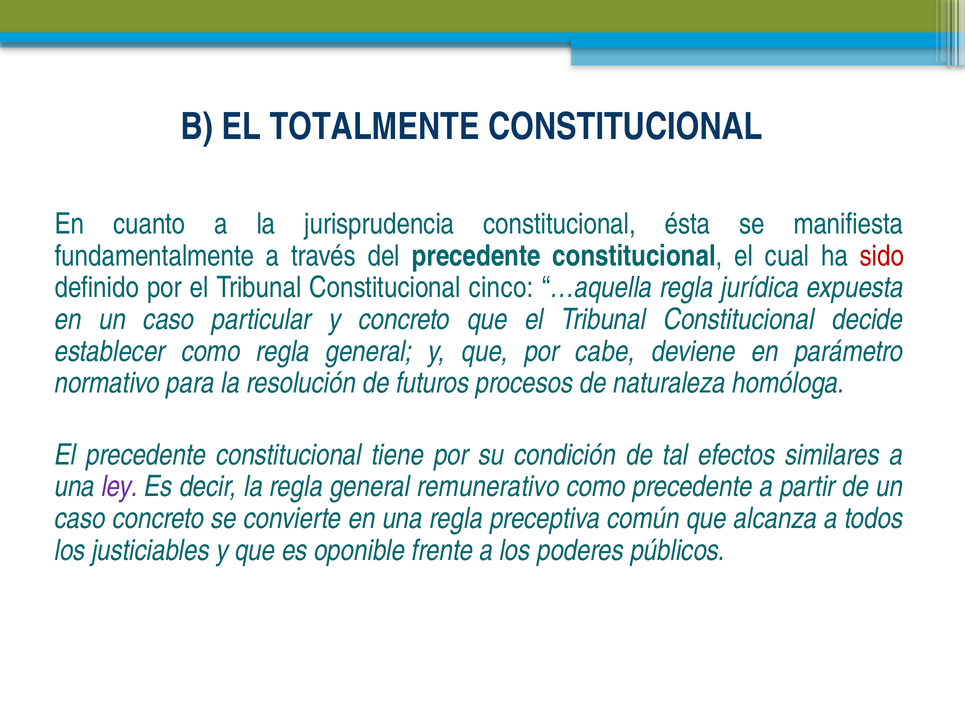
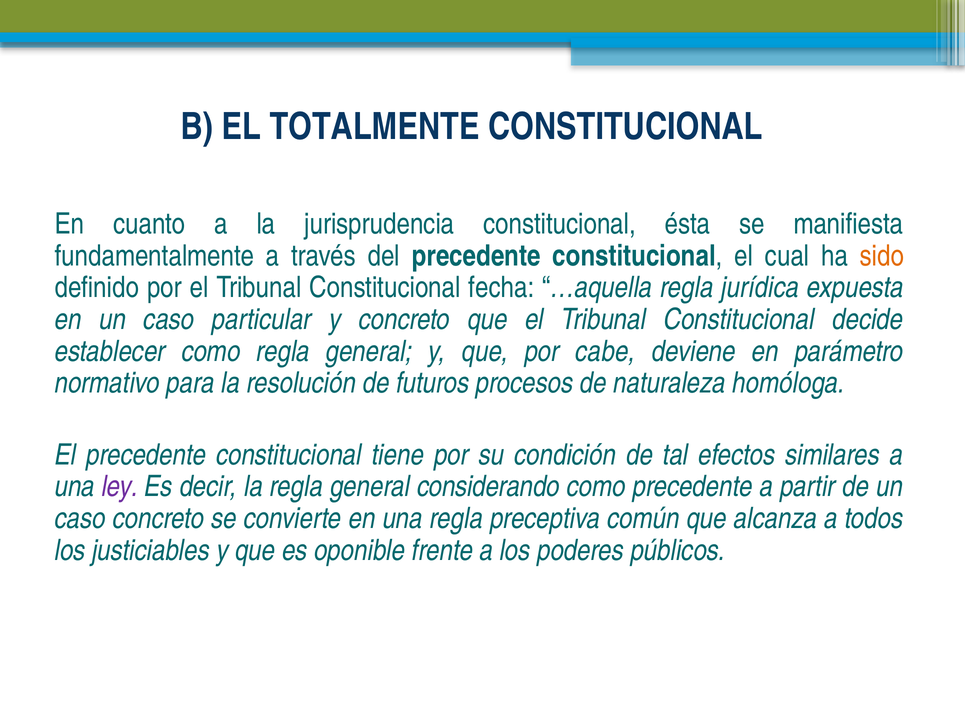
sido colour: red -> orange
cinco: cinco -> fecha
remunerativo: remunerativo -> considerando
